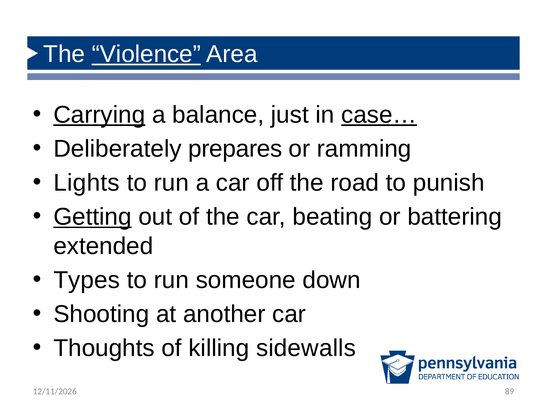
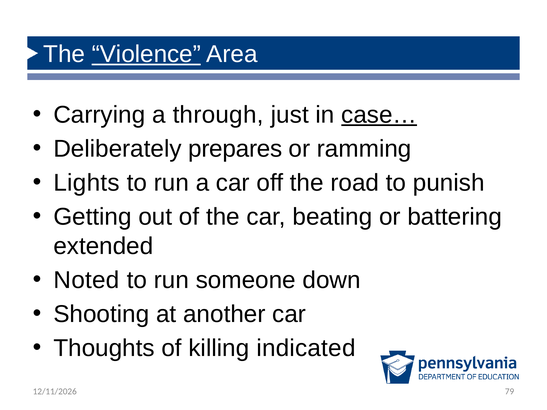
Carrying underline: present -> none
balance: balance -> through
Getting underline: present -> none
Types: Types -> Noted
sidewalls: sidewalls -> indicated
89: 89 -> 79
